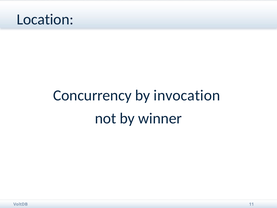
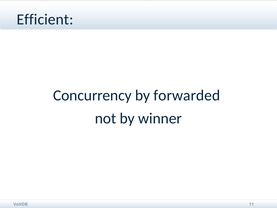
Location: Location -> Efficient
invocation: invocation -> forwarded
